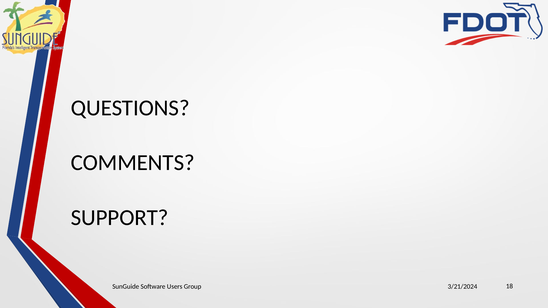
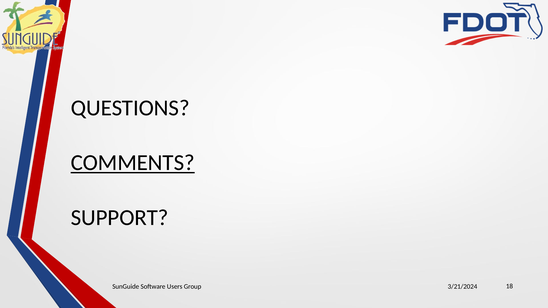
COMMENTS underline: none -> present
